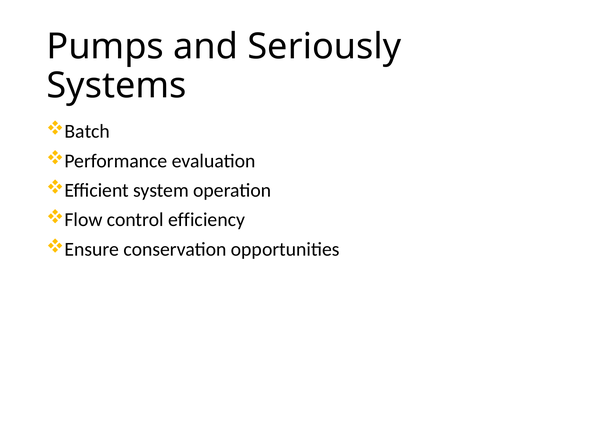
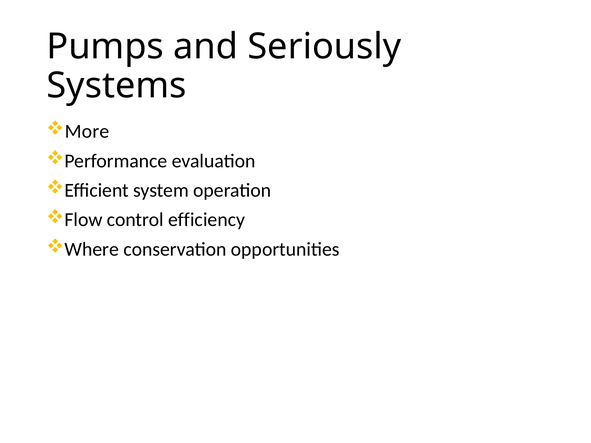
Batch: Batch -> More
Ensure: Ensure -> Where
